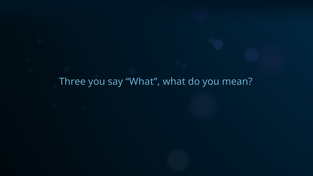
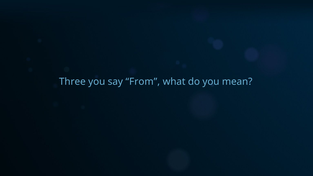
say What: What -> From
